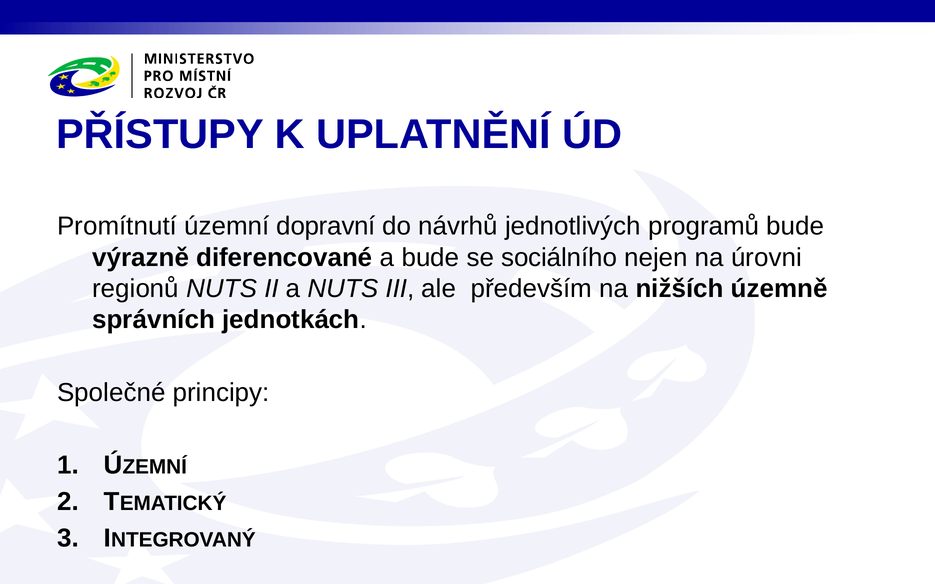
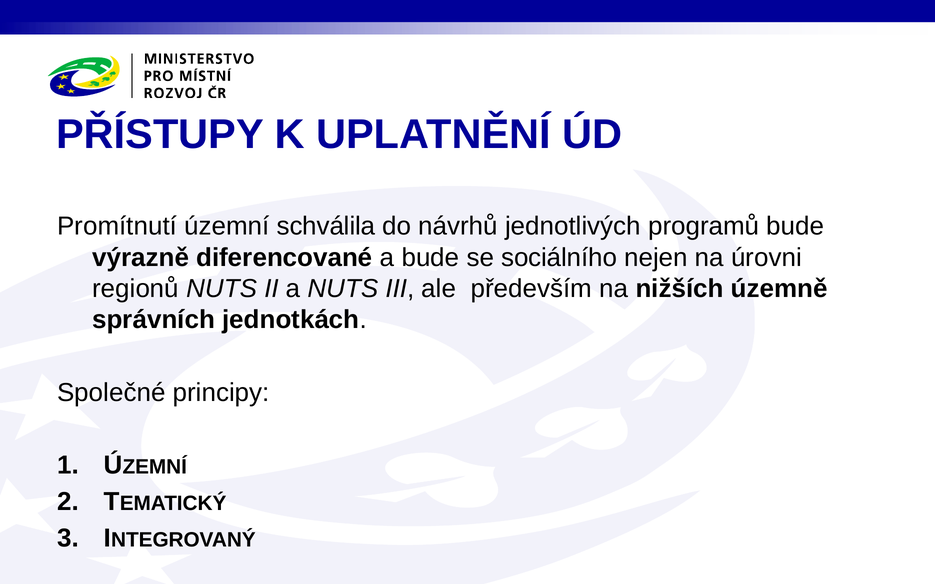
dopravní: dopravní -> schválila
